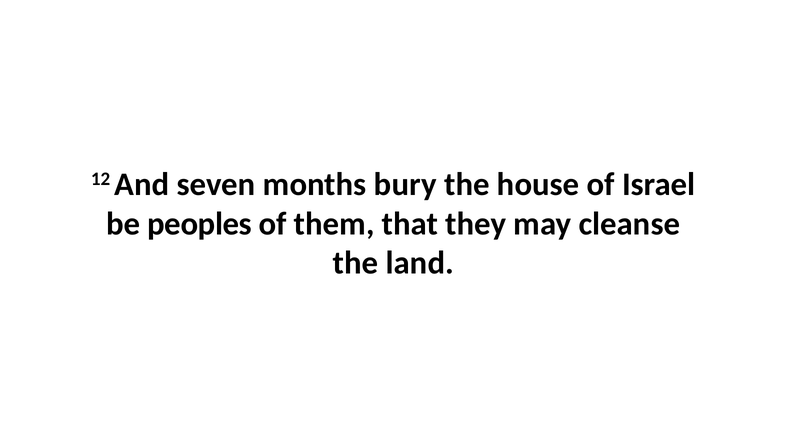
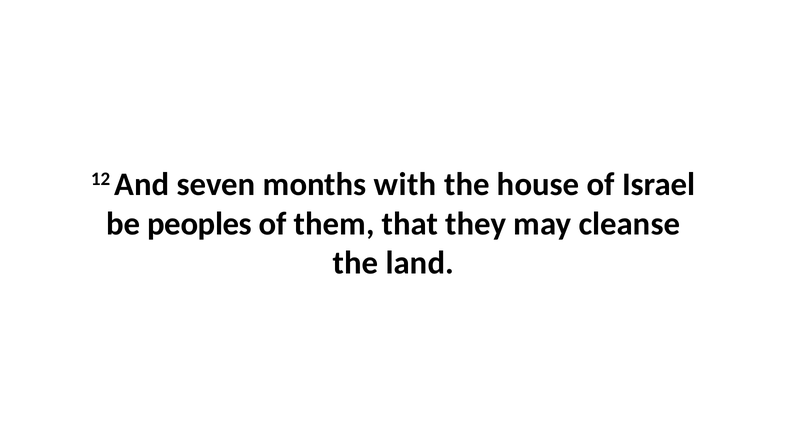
bury: bury -> with
